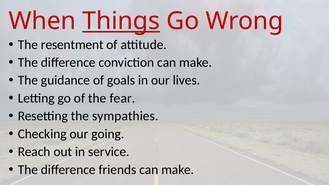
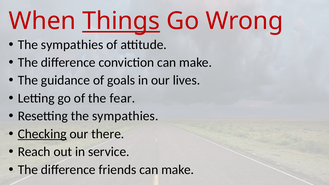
resentment at (72, 45): resentment -> sympathies
Checking underline: none -> present
going: going -> there
